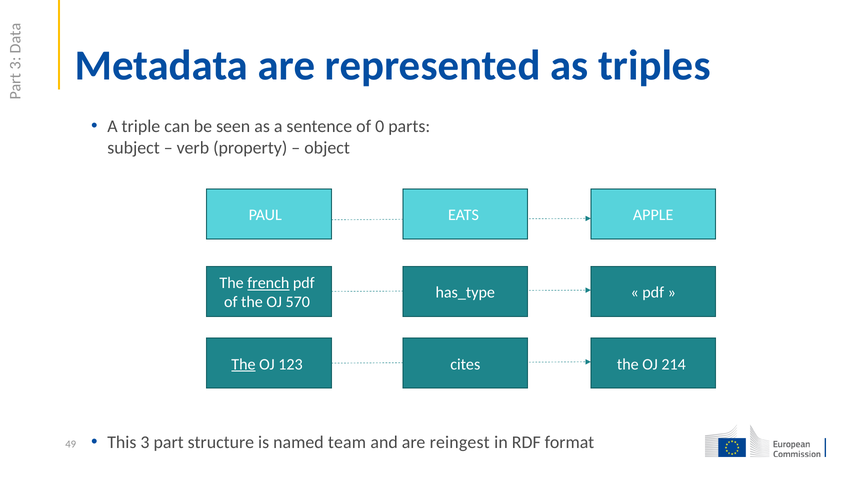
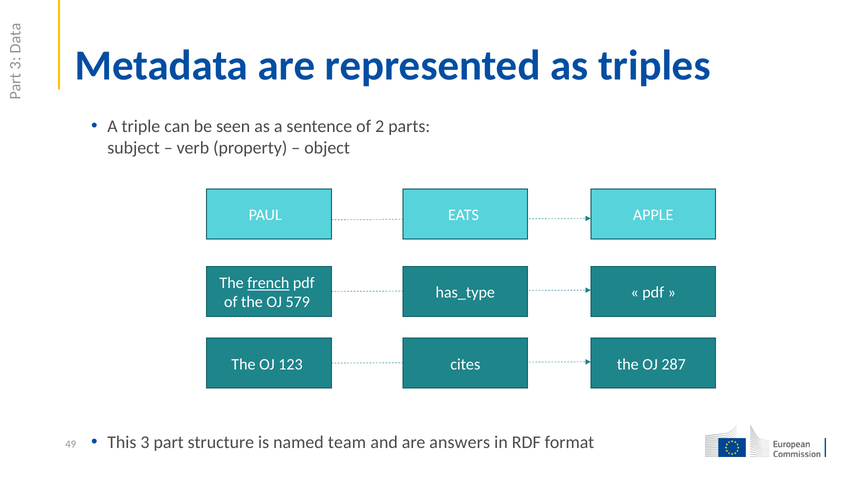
0: 0 -> 2
570: 570 -> 579
The at (243, 364) underline: present -> none
214: 214 -> 287
reingest: reingest -> answers
